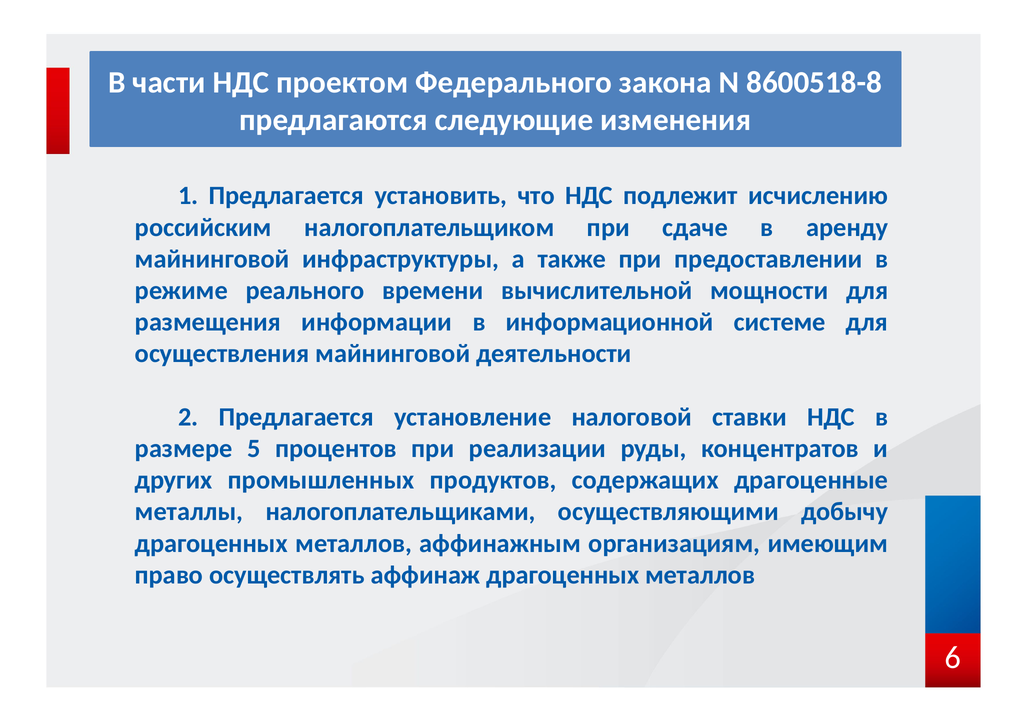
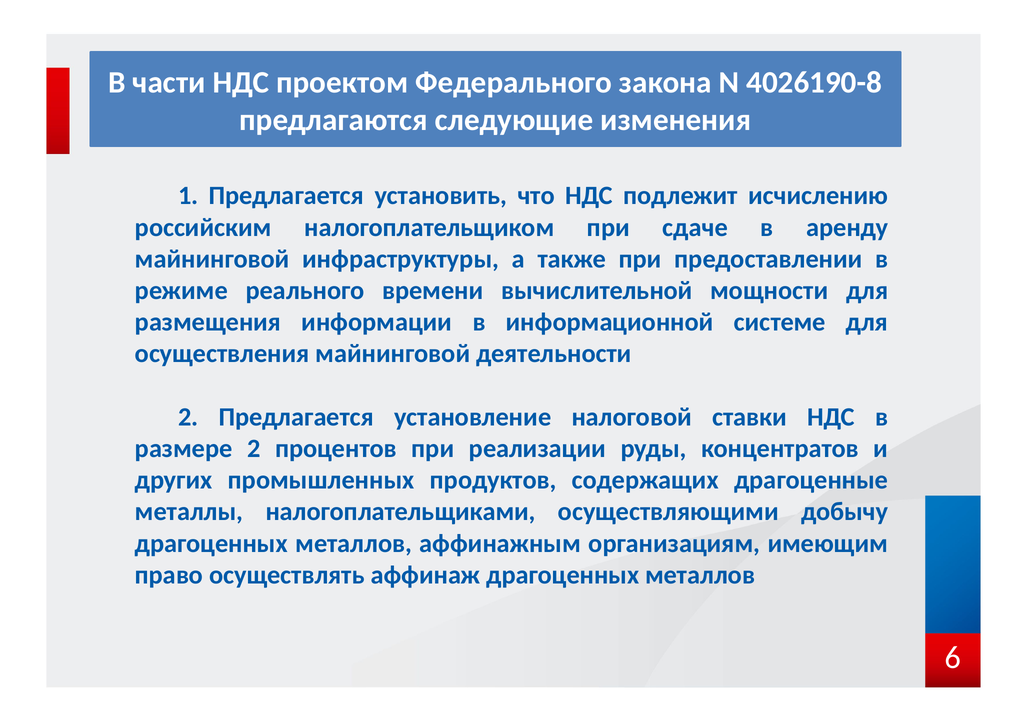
8600518-8: 8600518-8 -> 4026190-8
размере 5: 5 -> 2
